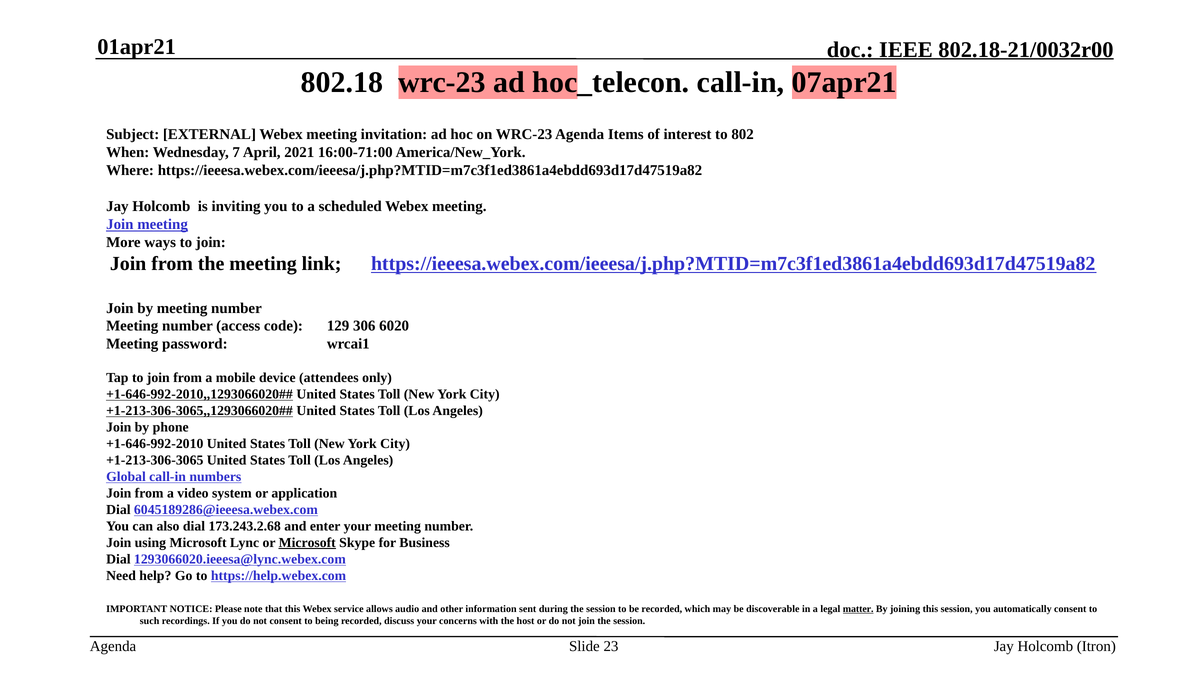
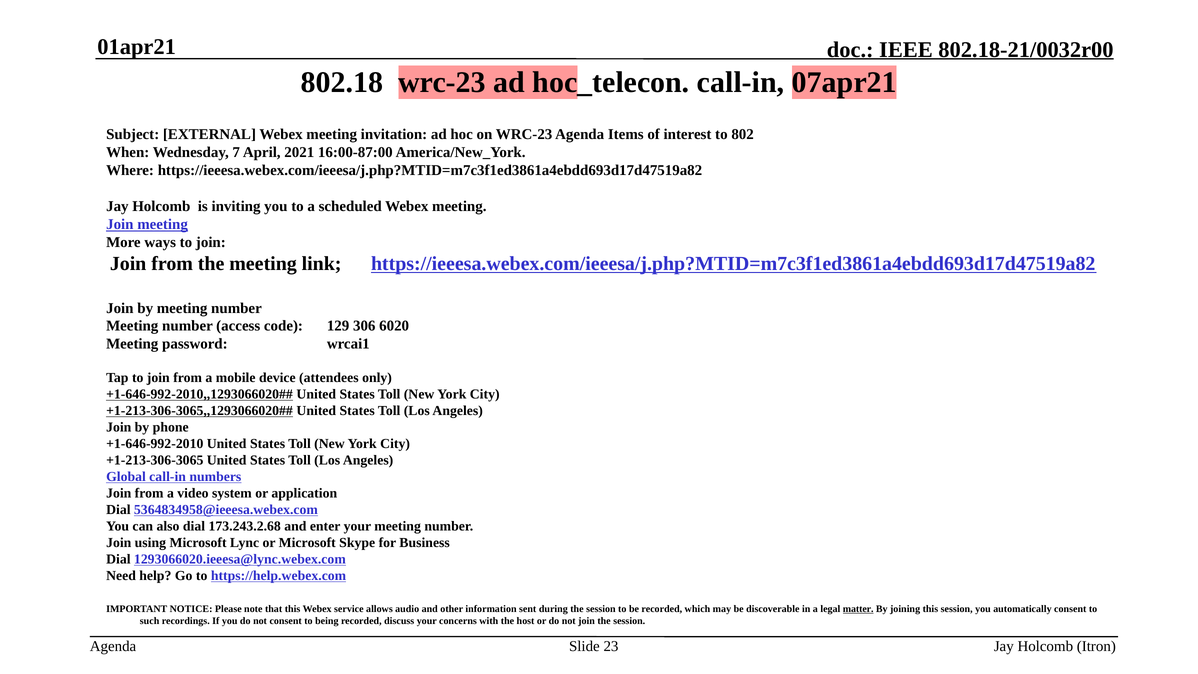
16:00-71:00: 16:00-71:00 -> 16:00-87:00
6045189286@ieeesa.webex.com: 6045189286@ieeesa.webex.com -> 5364834958@ieeesa.webex.com
Microsoft at (307, 542) underline: present -> none
